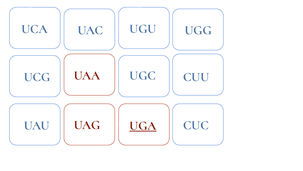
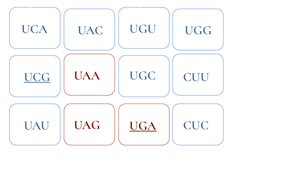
UCG underline: none -> present
